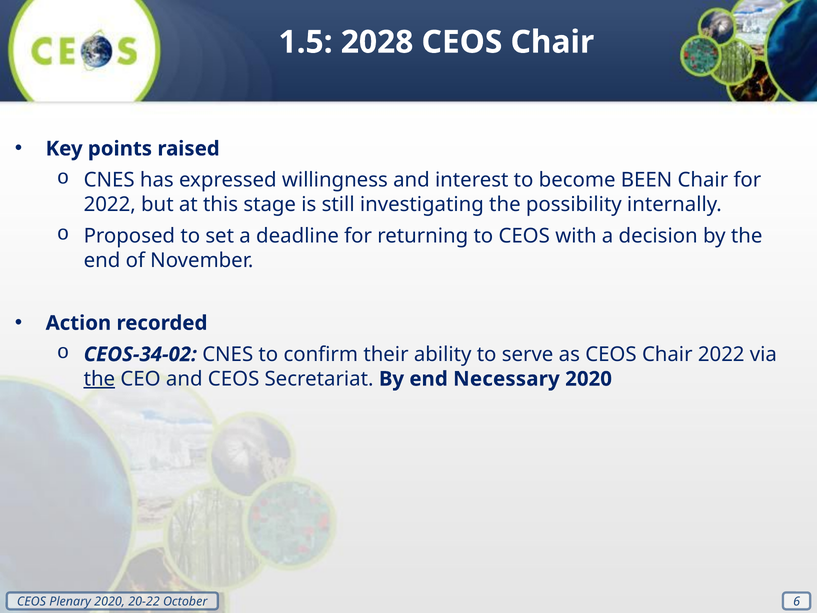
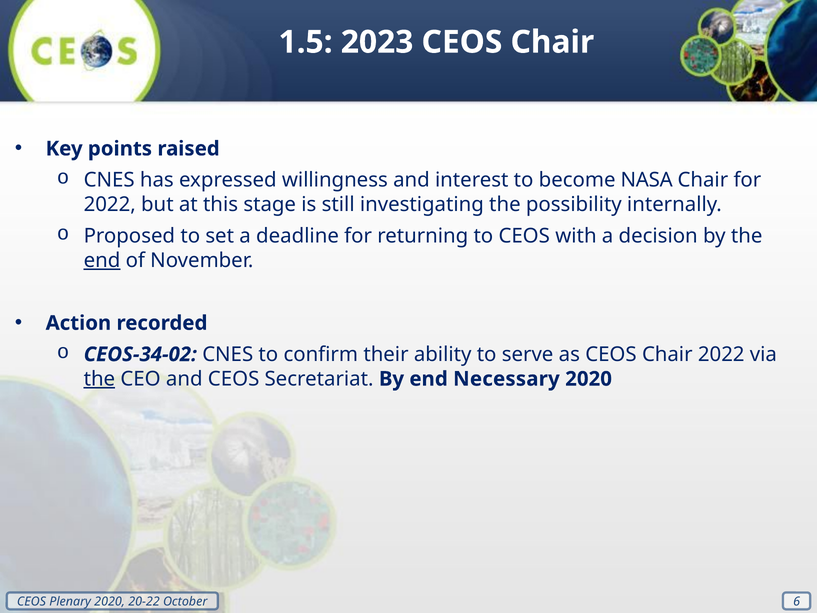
2028: 2028 -> 2023
BEEN: BEEN -> NASA
end at (102, 260) underline: none -> present
